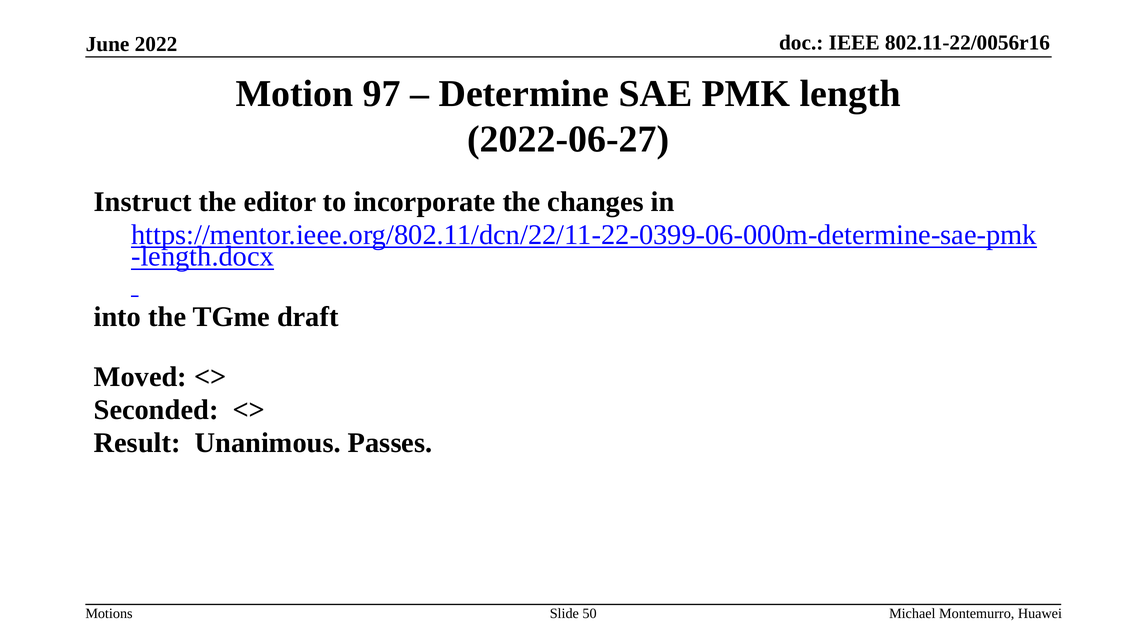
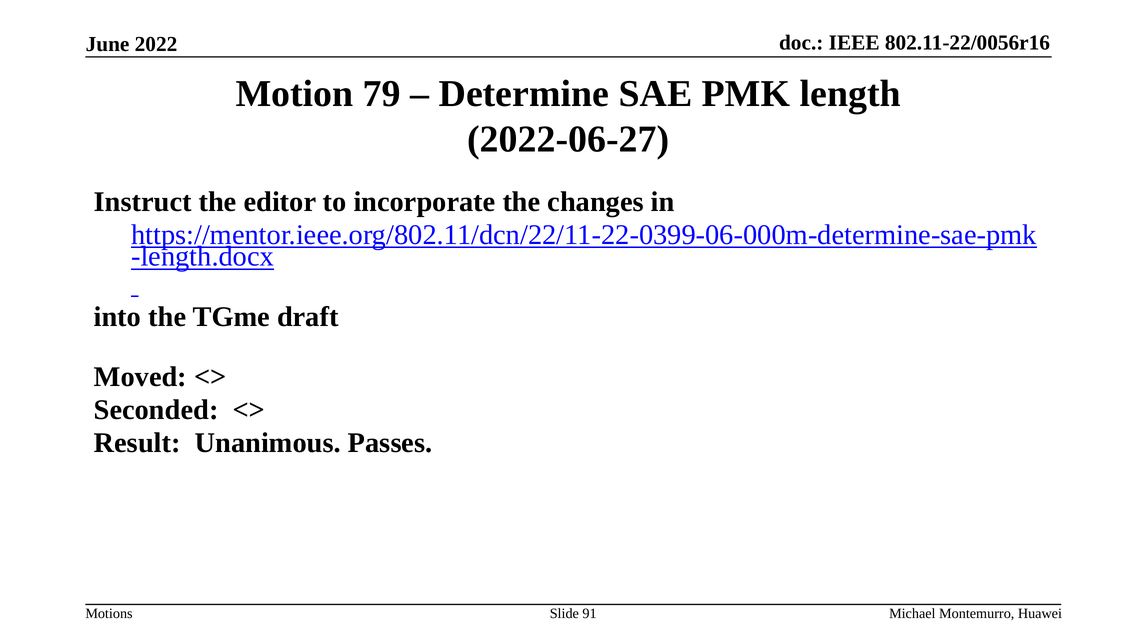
97: 97 -> 79
50: 50 -> 91
